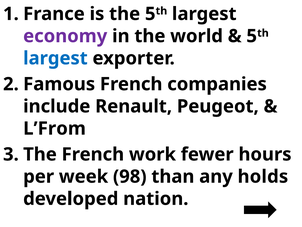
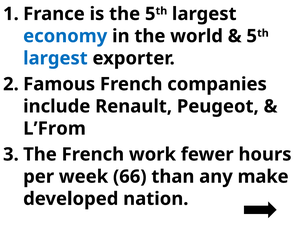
economy colour: purple -> blue
98: 98 -> 66
holds: holds -> make
